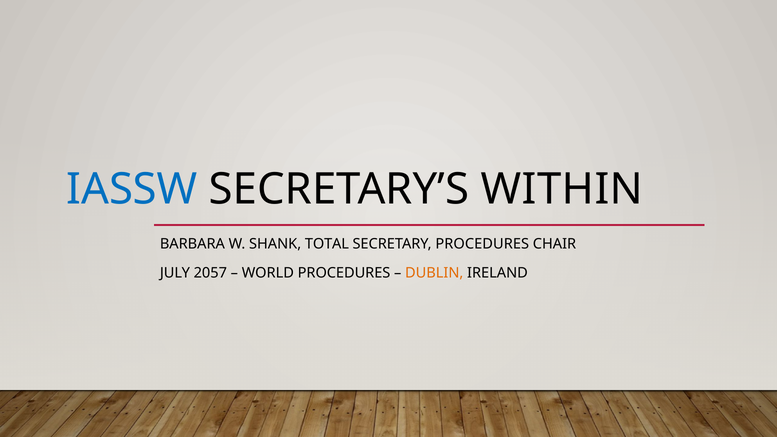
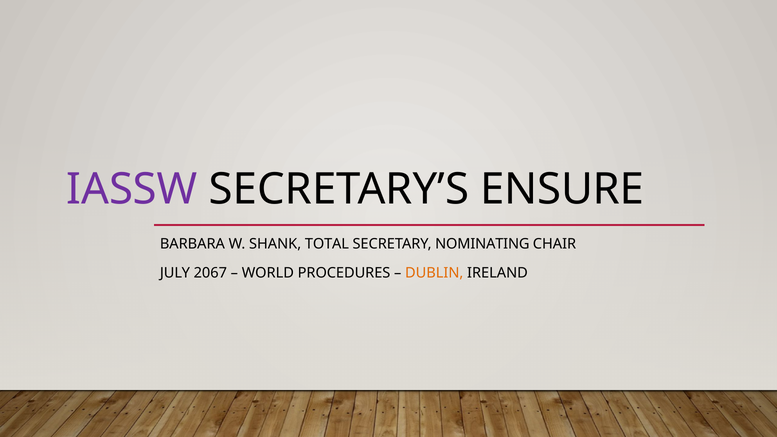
IASSW colour: blue -> purple
WITHIN: WITHIN -> ENSURE
SECRETARY PROCEDURES: PROCEDURES -> NOMINATING
2057: 2057 -> 2067
